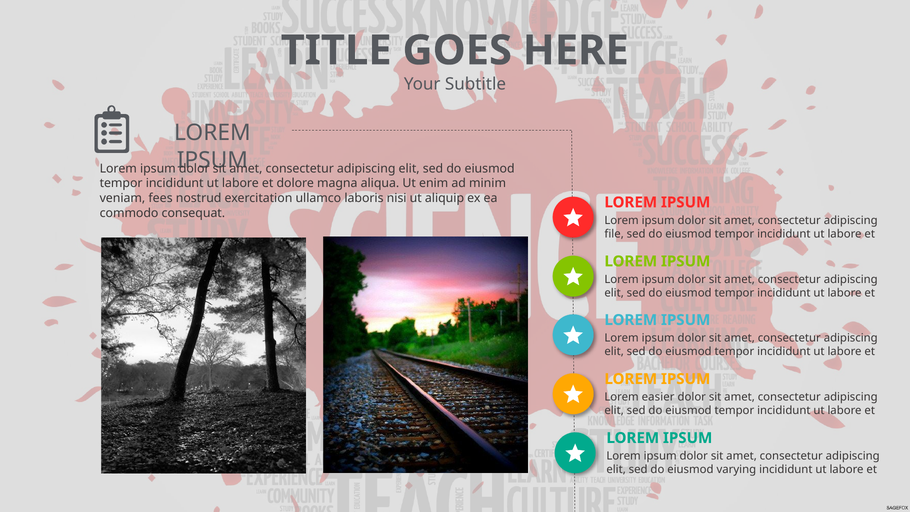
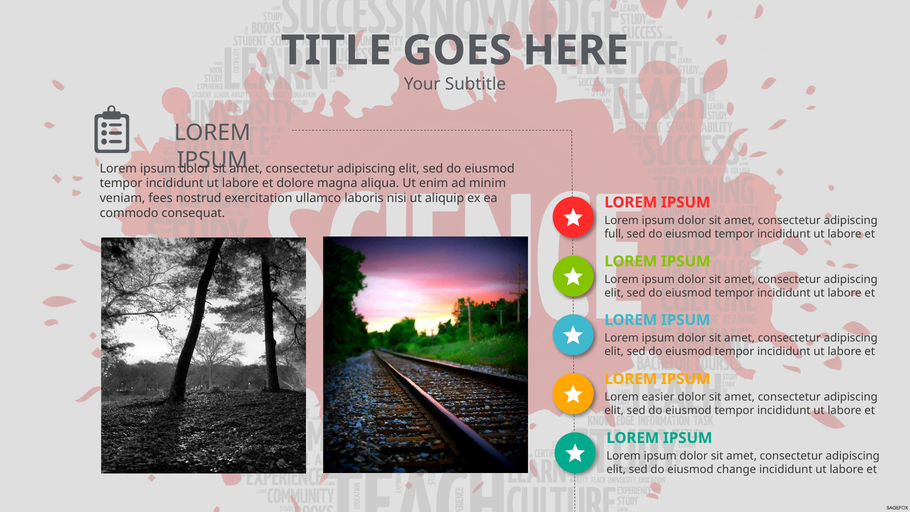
file: file -> full
varying: varying -> change
